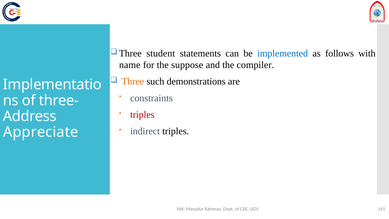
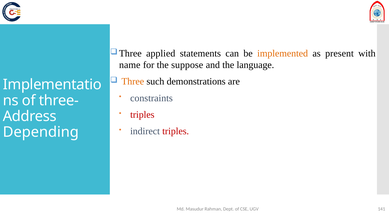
student: student -> applied
implemented colour: blue -> orange
follows: follows -> present
compiler: compiler -> language
triples at (176, 131) colour: black -> red
Appreciate: Appreciate -> Depending
